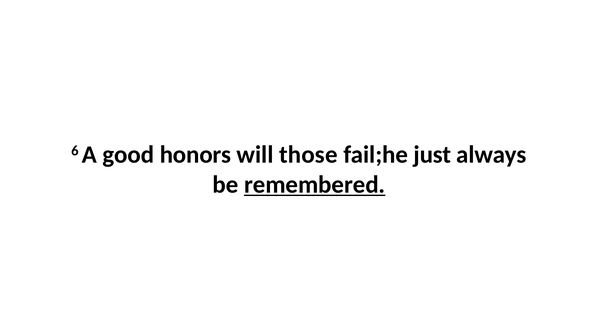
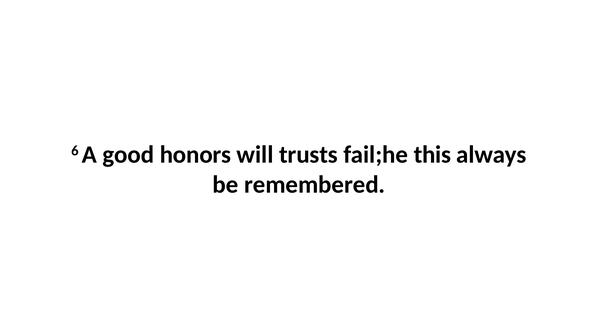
those: those -> trusts
just: just -> this
remembered underline: present -> none
